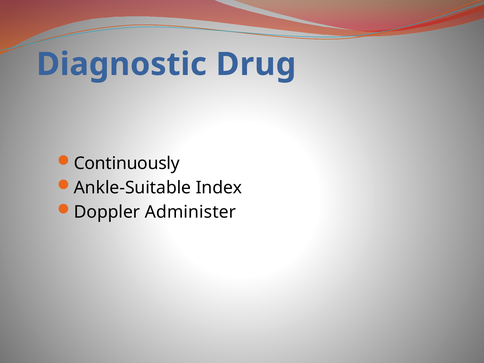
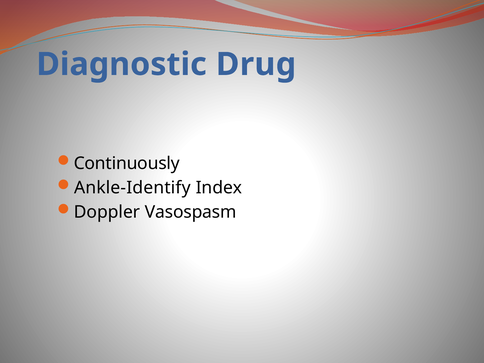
Ankle-Suitable: Ankle-Suitable -> Ankle-Identify
Administer: Administer -> Vasospasm
